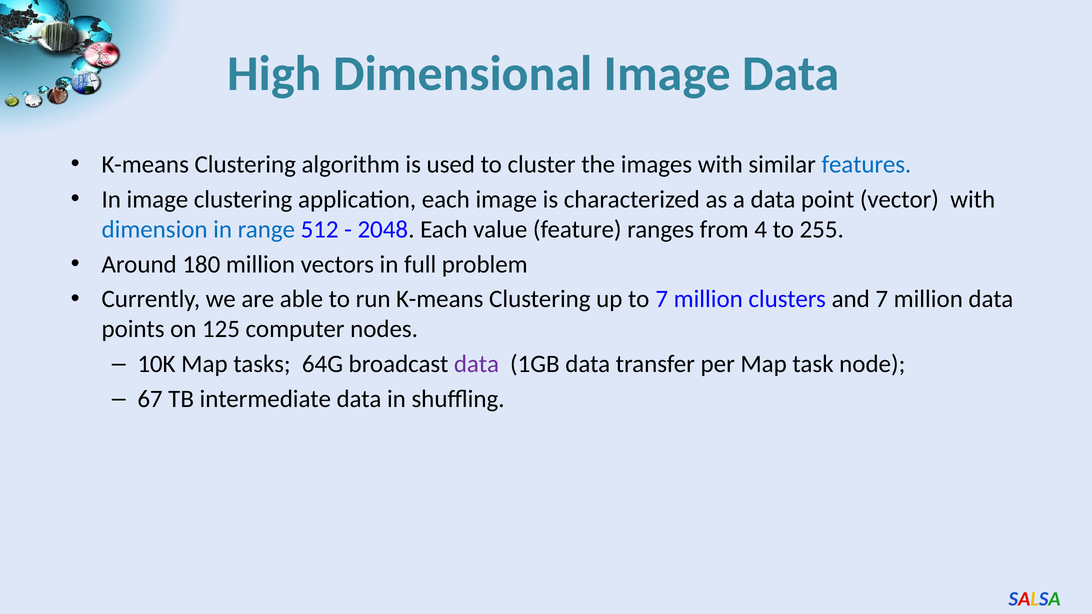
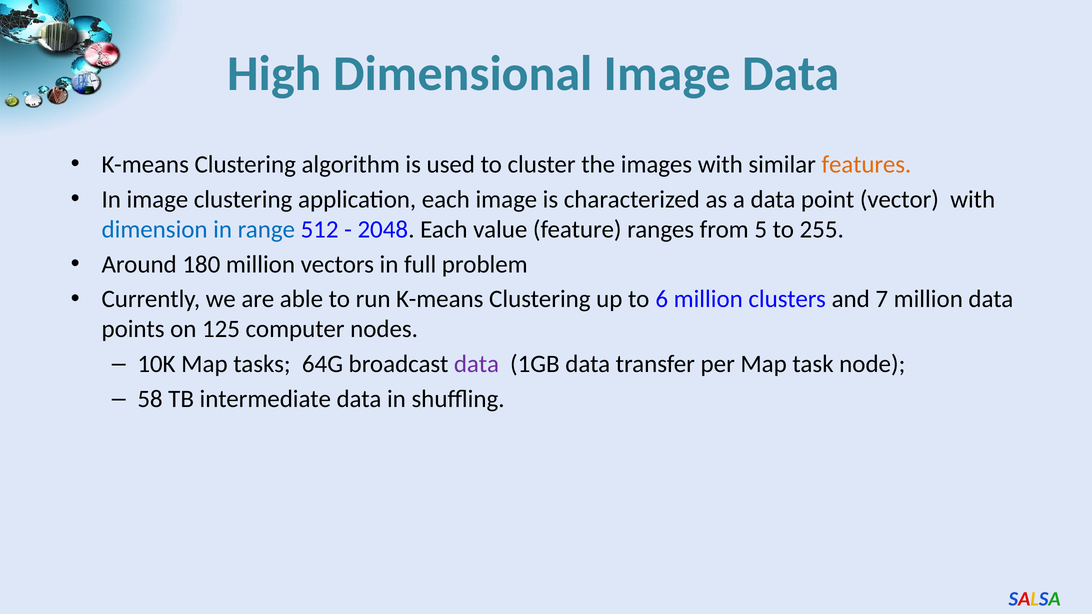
features colour: blue -> orange
4: 4 -> 5
to 7: 7 -> 6
67: 67 -> 58
